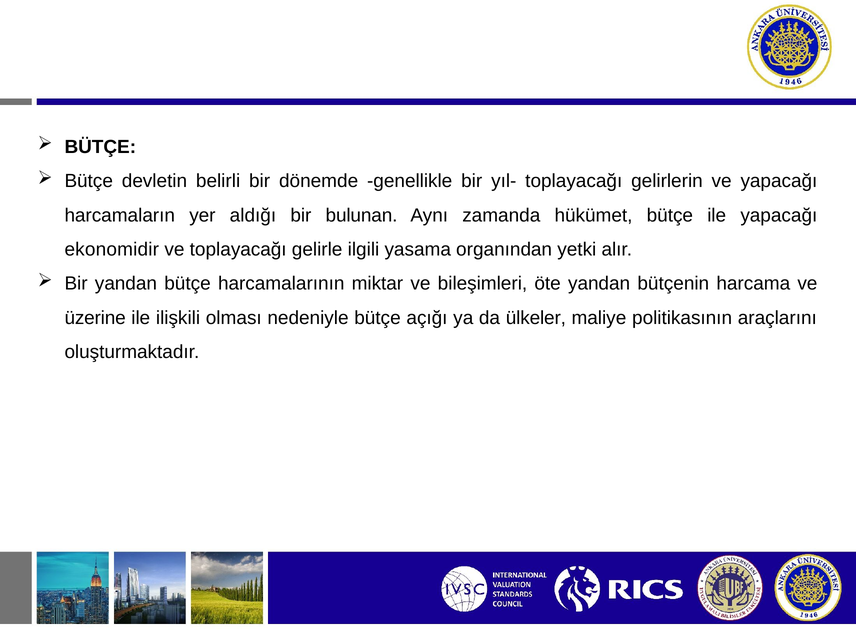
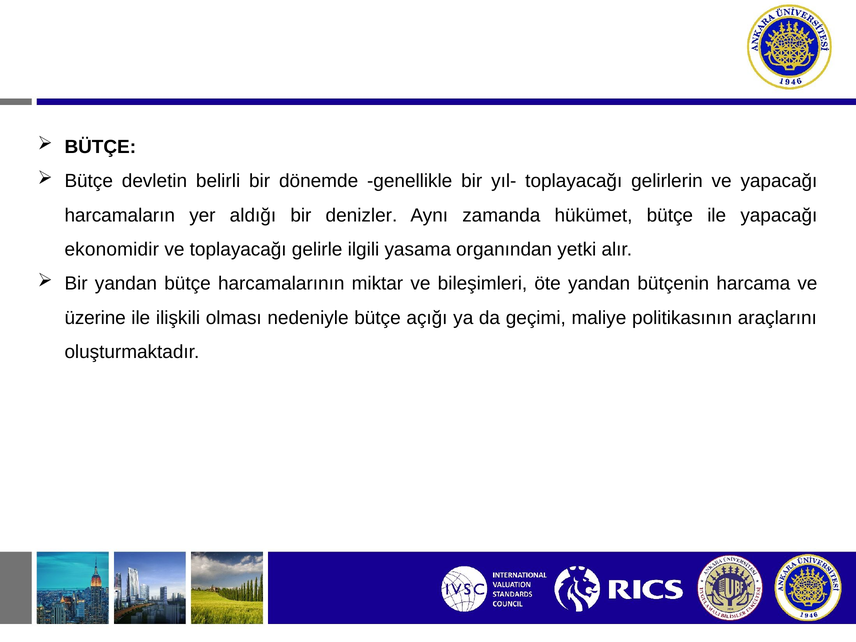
bulunan: bulunan -> denizler
ülkeler: ülkeler -> geçimi
